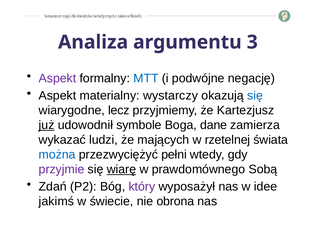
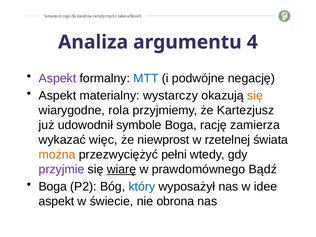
3: 3 -> 4
się at (255, 95) colour: blue -> orange
lecz: lecz -> rola
już underline: present -> none
dane: dane -> rację
ludzi: ludzi -> więc
mających: mających -> niewprost
można colour: blue -> orange
Sobą: Sobą -> Bądź
Zdań at (53, 186): Zdań -> Boga
który colour: purple -> blue
jakimś at (56, 201): jakimś -> aspekt
